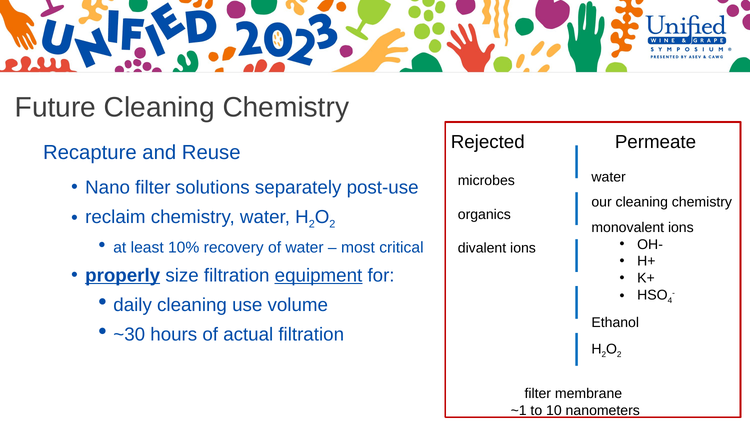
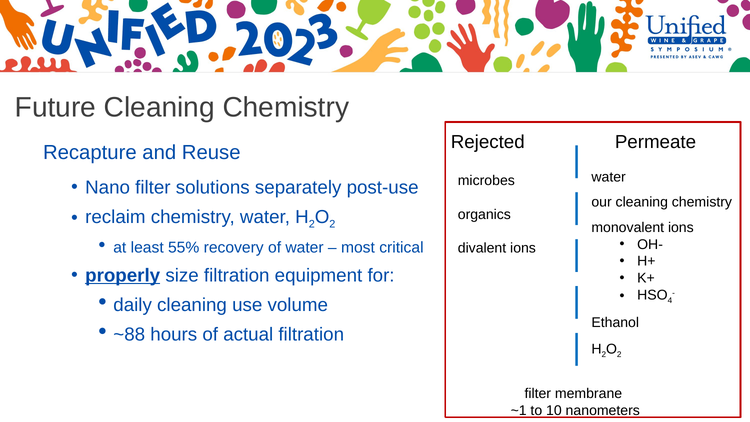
10%: 10% -> 55%
equipment underline: present -> none
~30: ~30 -> ~88
